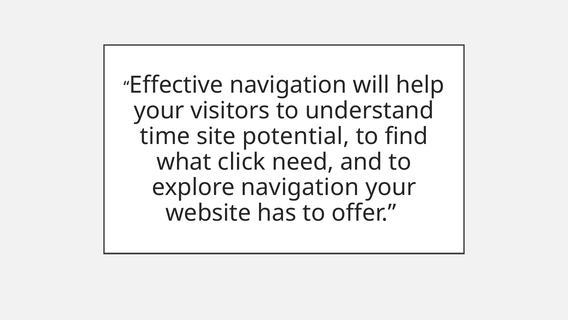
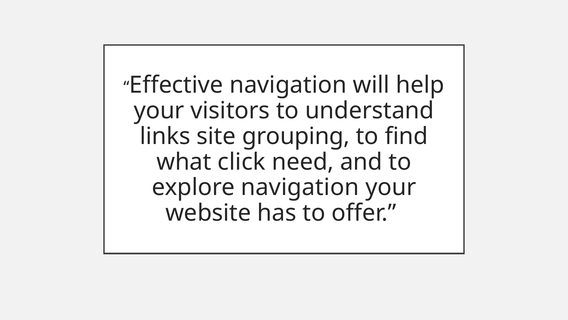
time: time -> links
potential: potential -> grouping
